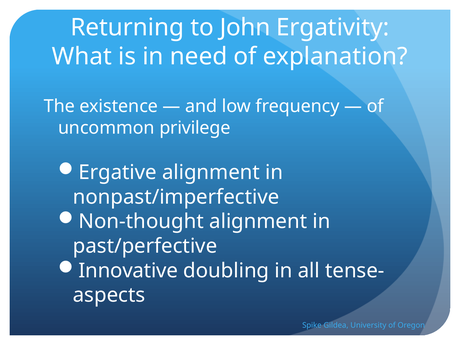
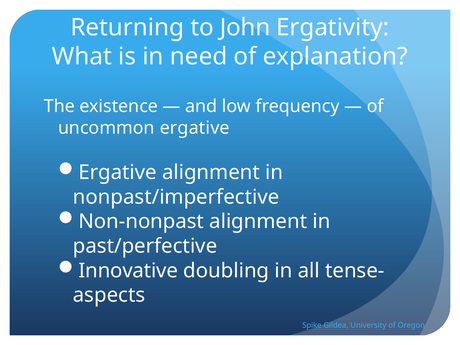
uncommon privilege: privilege -> ergative
Non-thought: Non-thought -> Non-nonpast
